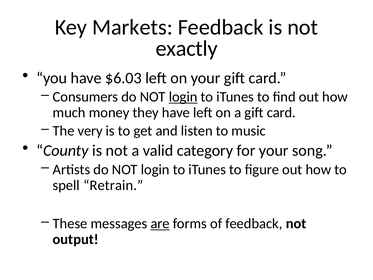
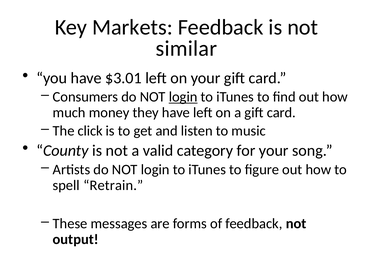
exactly: exactly -> similar
$6.03: $6.03 -> $3.01
very: very -> click
are underline: present -> none
